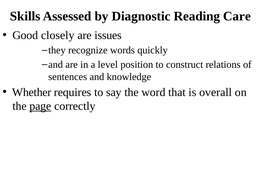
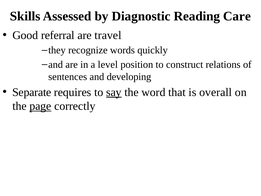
closely: closely -> referral
issues: issues -> travel
knowledge: knowledge -> developing
Whether: Whether -> Separate
say underline: none -> present
